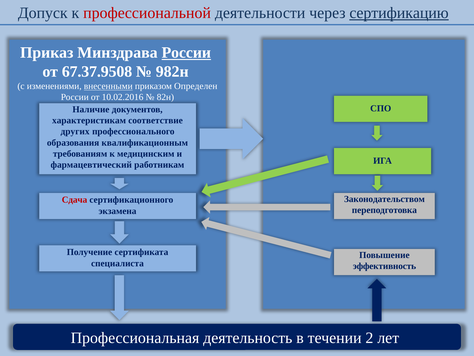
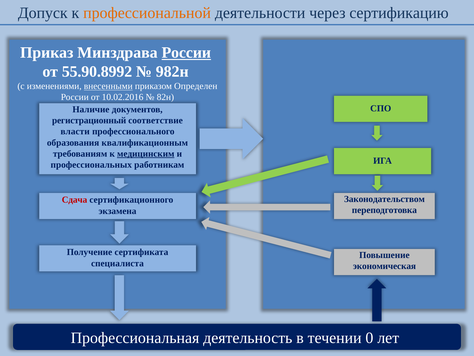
профессиональной colour: red -> orange
сертификацию underline: present -> none
67.37.9508: 67.37.9508 -> 55.90.8992
характеристикам: характеристикам -> регистрационный
других: других -> власти
медицинским underline: none -> present
фармацевтический: фармацевтический -> профессиональных
эффективность: эффективность -> экономическая
2: 2 -> 0
